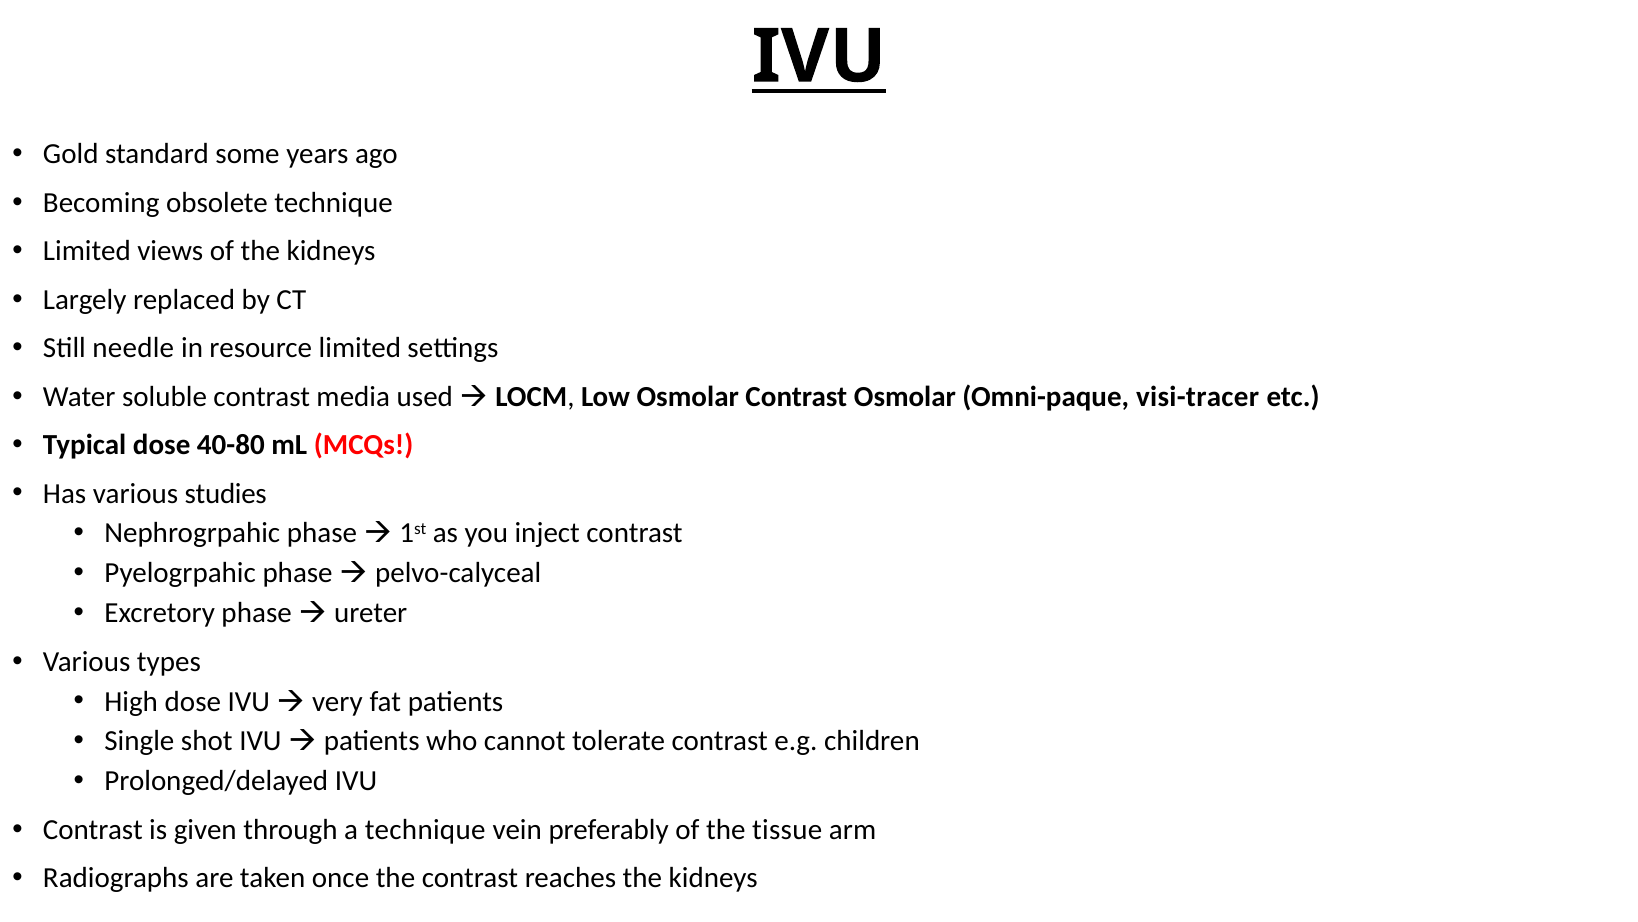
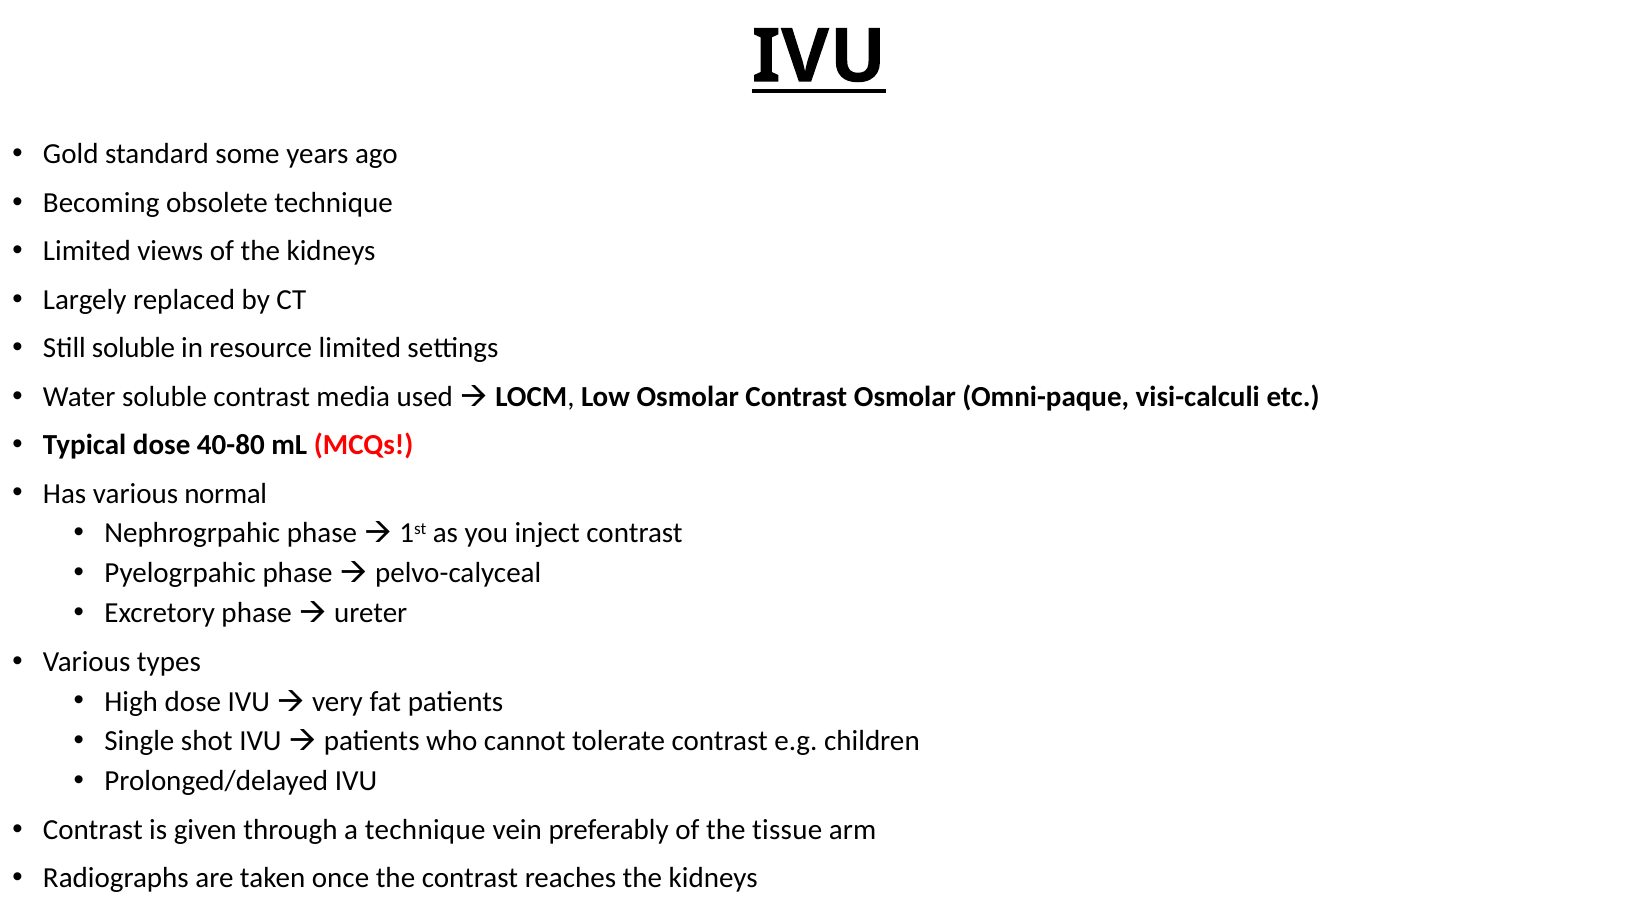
Still needle: needle -> soluble
visi-tracer: visi-tracer -> visi-calculi
studies: studies -> normal
